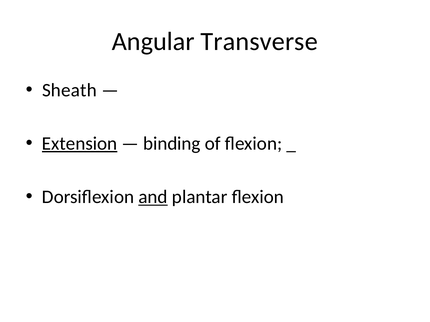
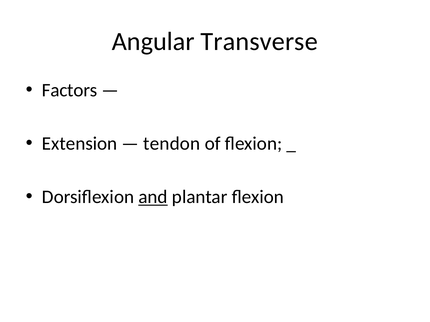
Sheath: Sheath -> Factors
Extension underline: present -> none
binding: binding -> tendon
